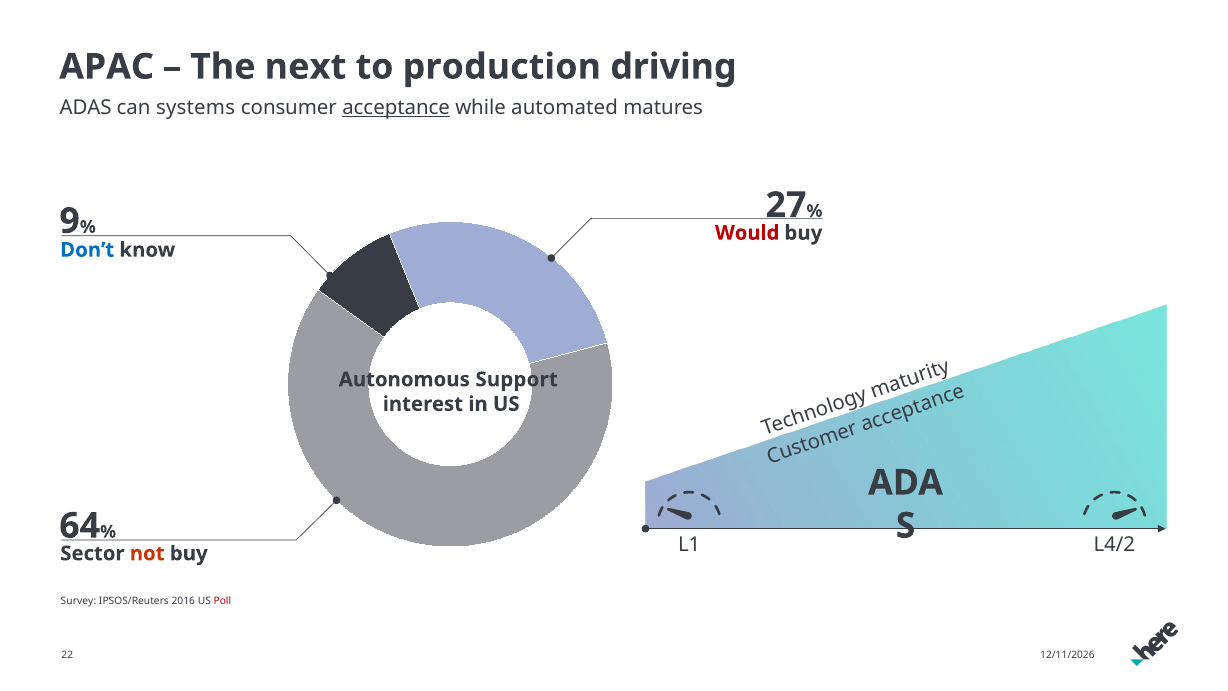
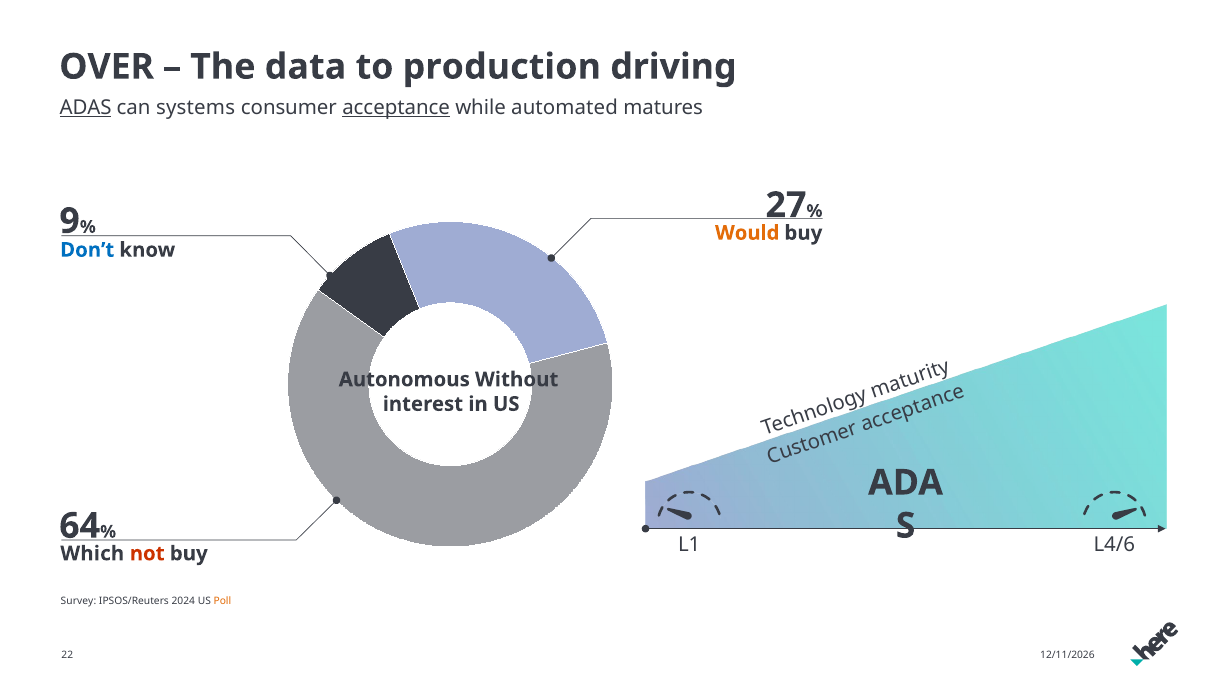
APAC: APAC -> OVER
next: next -> data
ADAS underline: none -> present
Would colour: red -> orange
Support: Support -> Without
L4/2: L4/2 -> L4/6
Sector: Sector -> Which
2016: 2016 -> 2024
Poll colour: red -> orange
